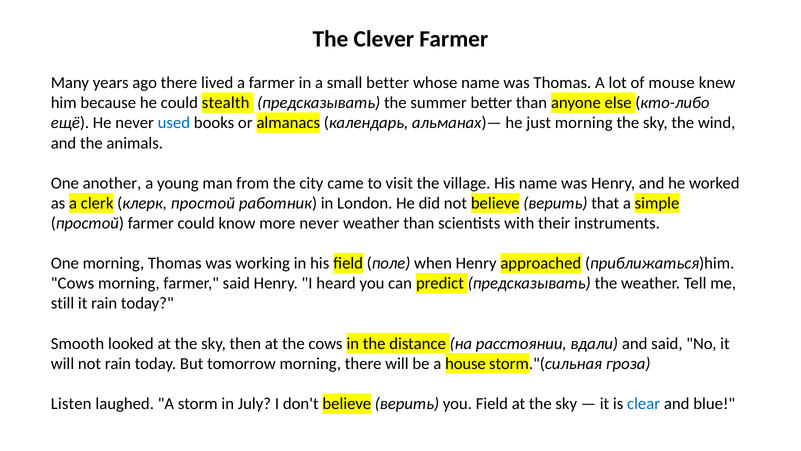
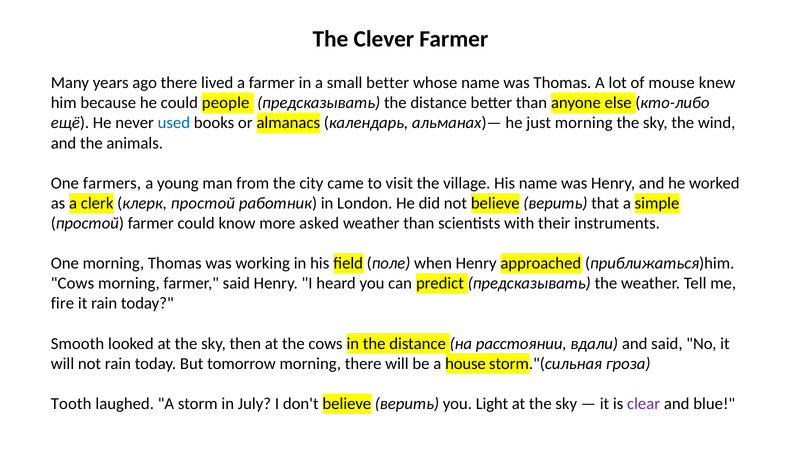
stealth: stealth -> people
предсказывать the summer: summer -> distance
another: another -> farmers
more never: never -> asked
still: still -> fire
Listen: Listen -> Tooth
you Field: Field -> Light
clear colour: blue -> purple
